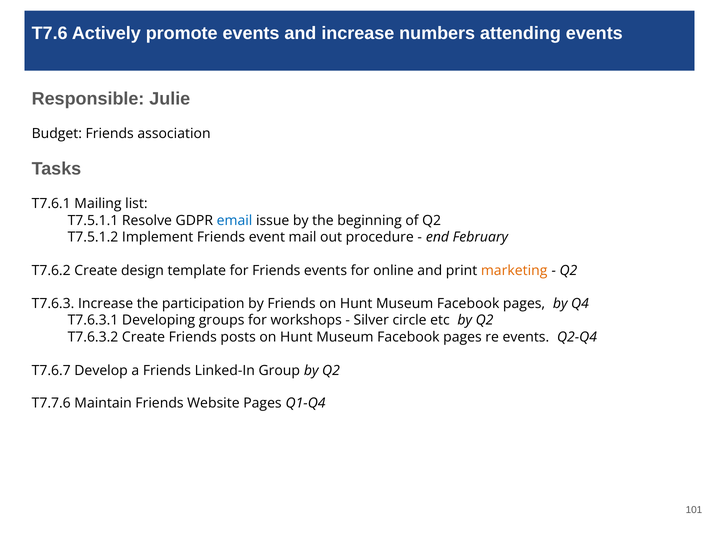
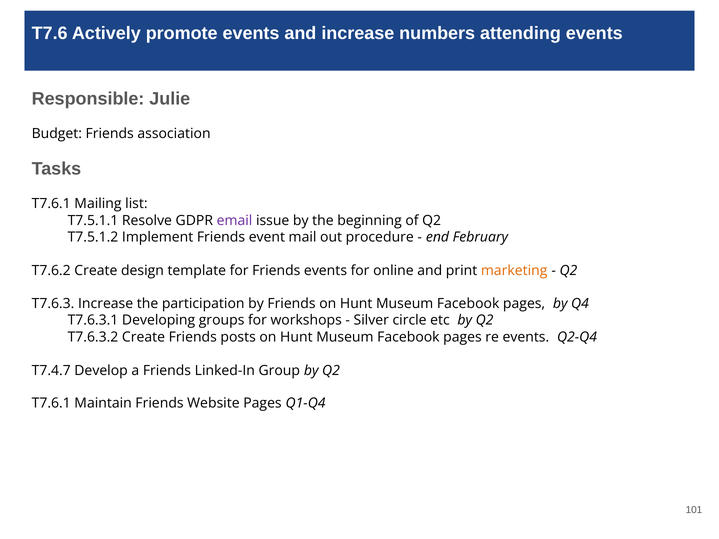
email colour: blue -> purple
T7.6.7: T7.6.7 -> T7.4.7
T7.7.6 at (51, 404): T7.7.6 -> T7.6.1
